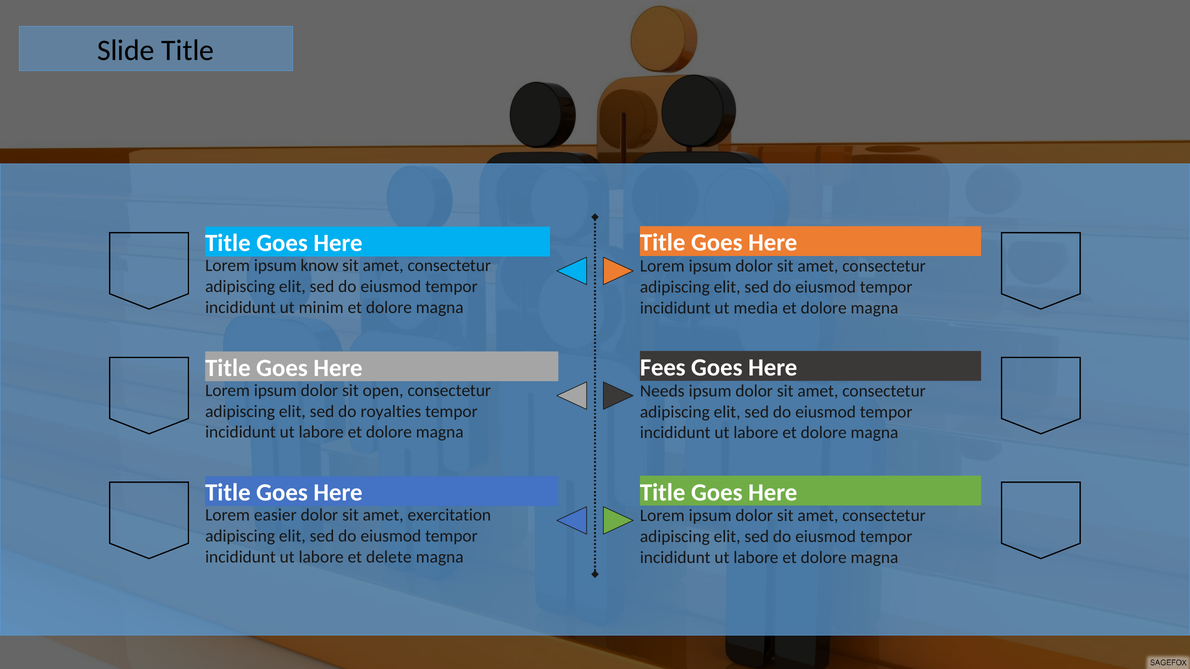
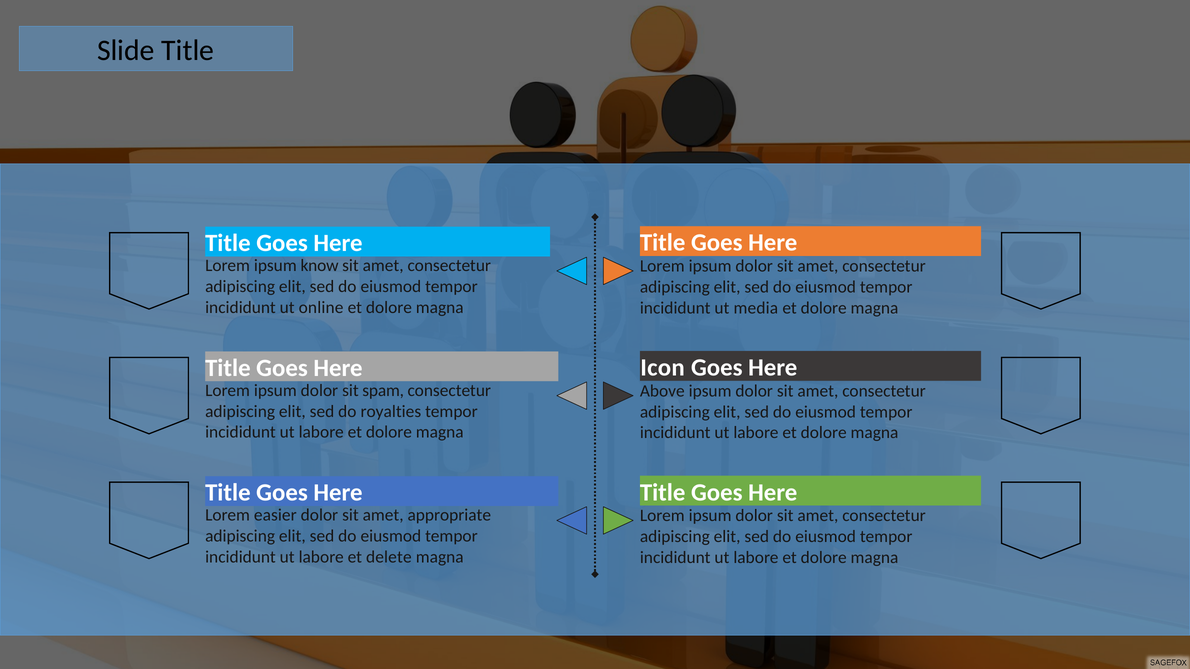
minim: minim -> online
Fees: Fees -> Icon
open: open -> spam
Needs: Needs -> Above
exercitation: exercitation -> appropriate
